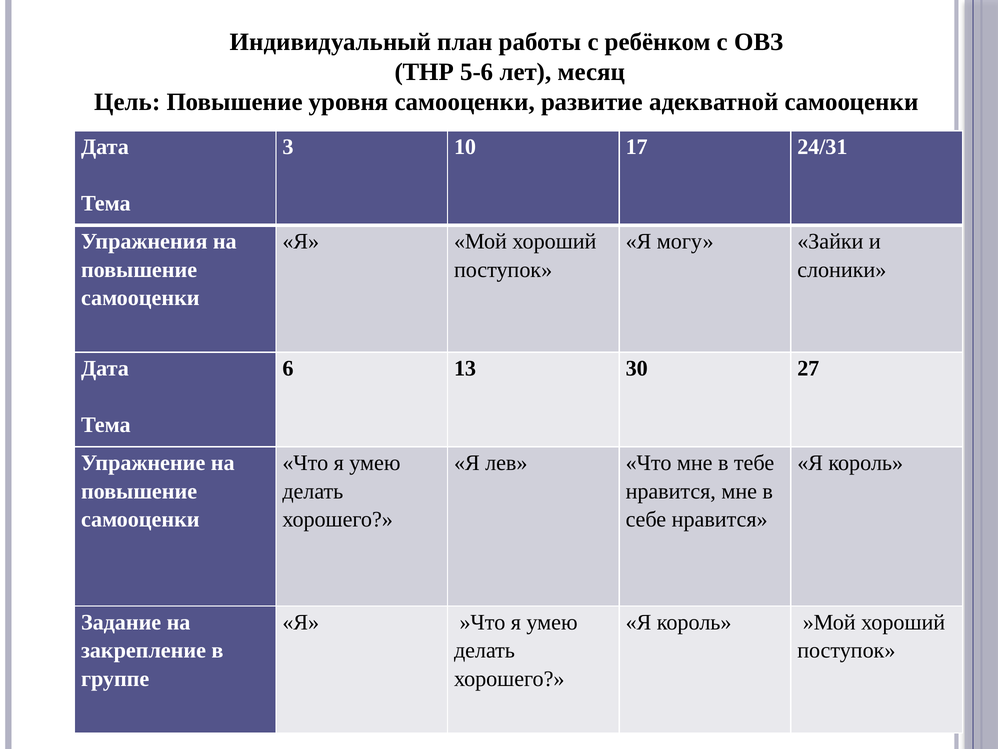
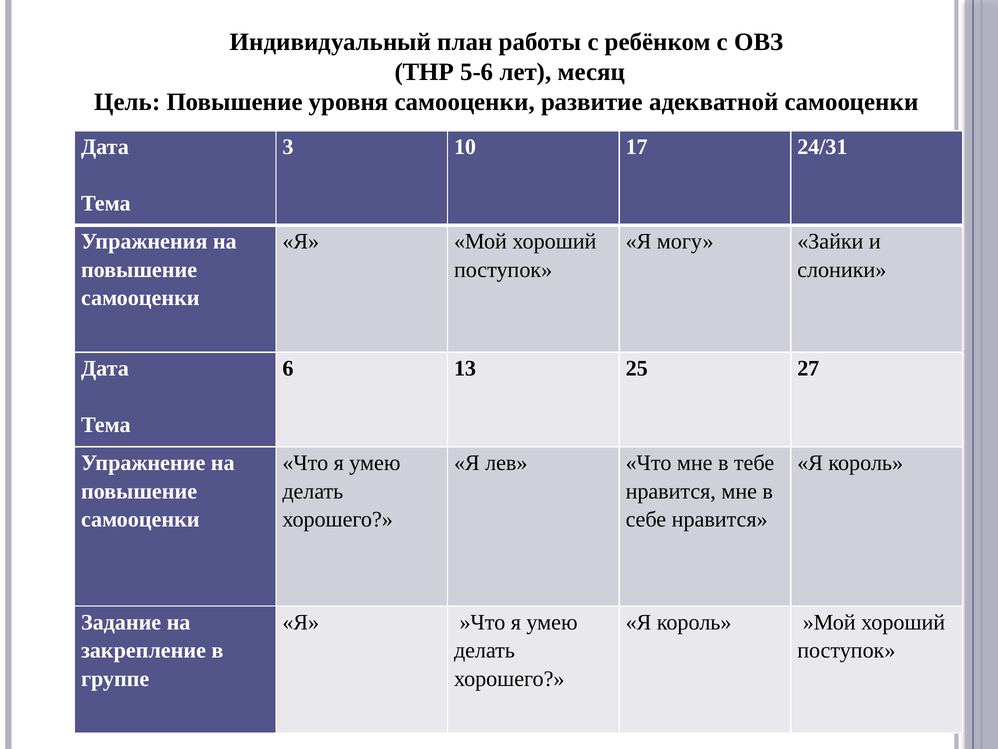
30: 30 -> 25
